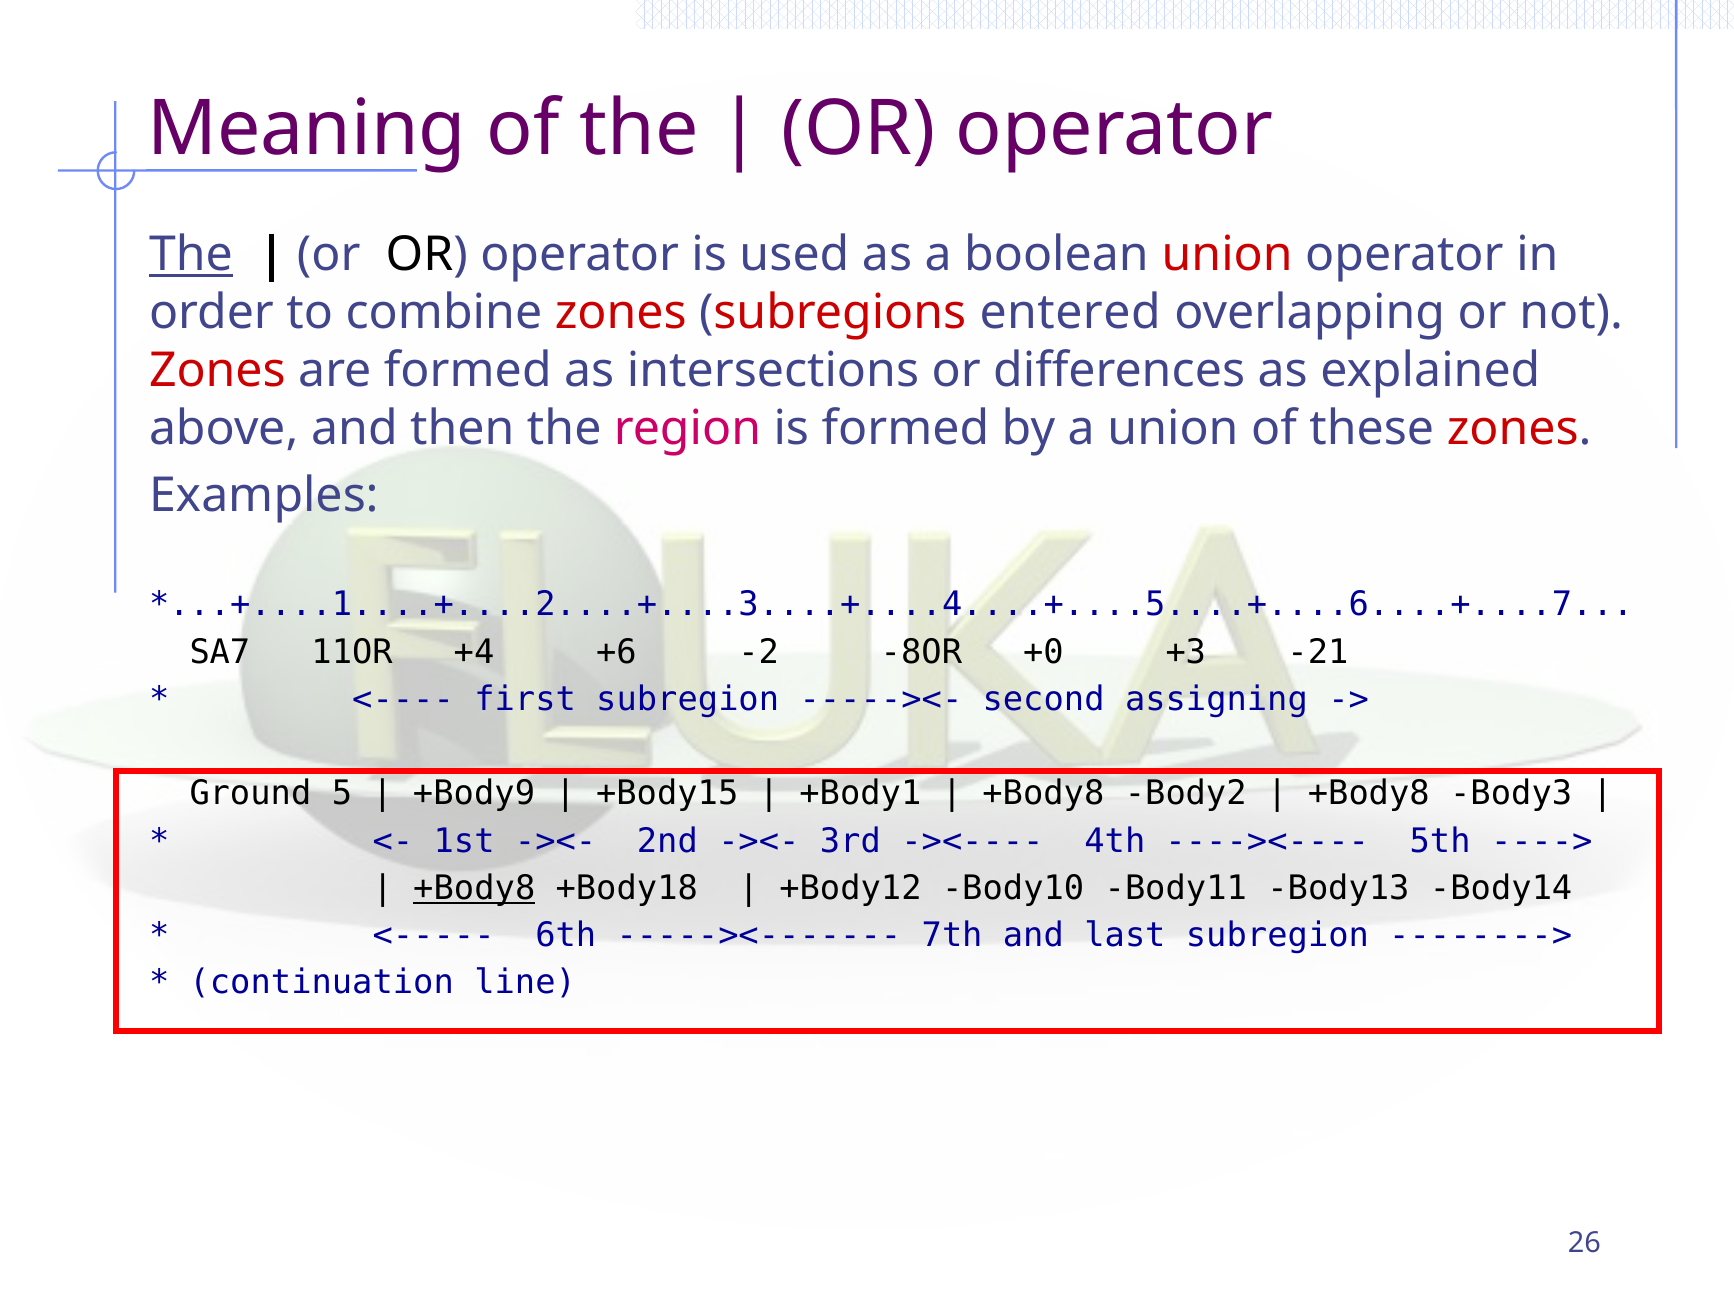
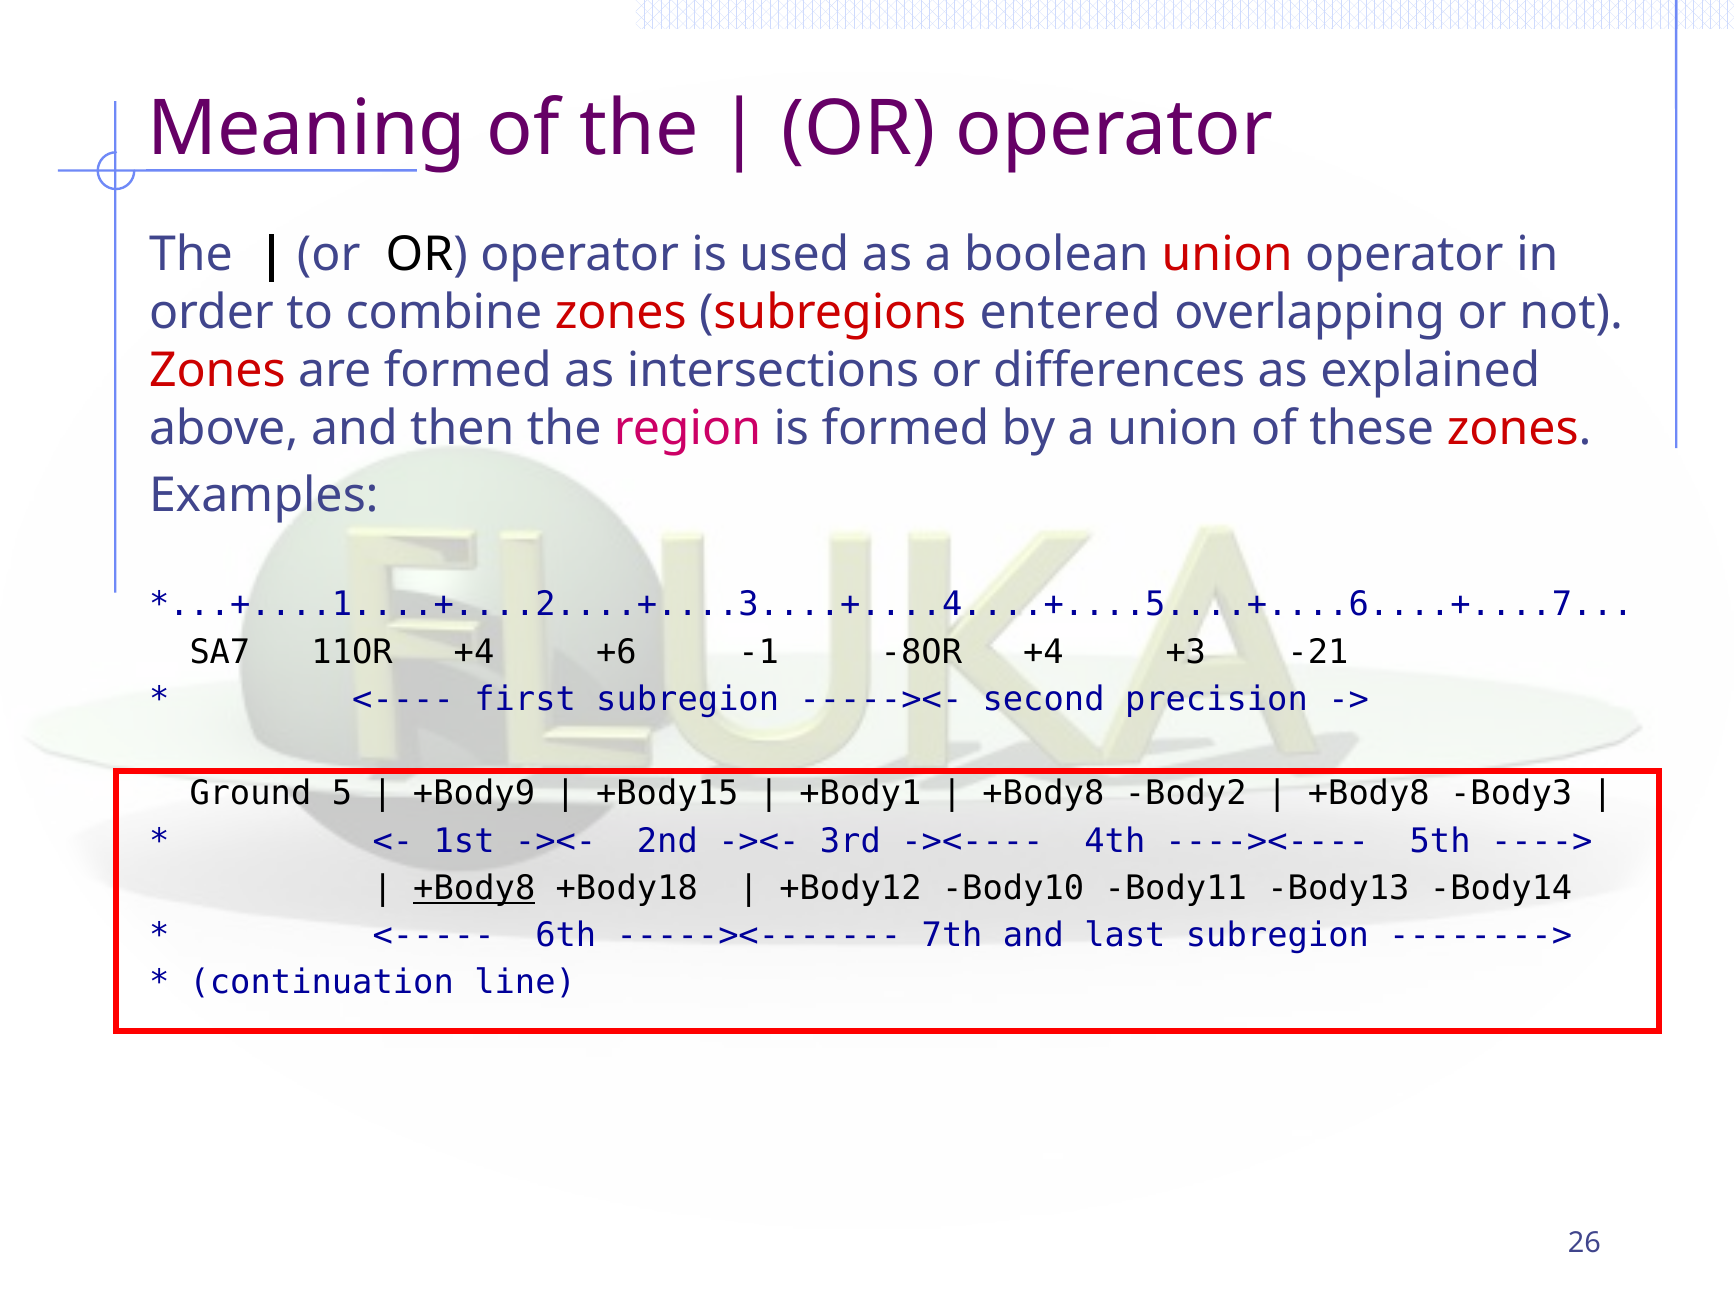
The at (191, 255) underline: present -> none
-2: -2 -> -1
-8OR +0: +0 -> +4
assigning: assigning -> precision
